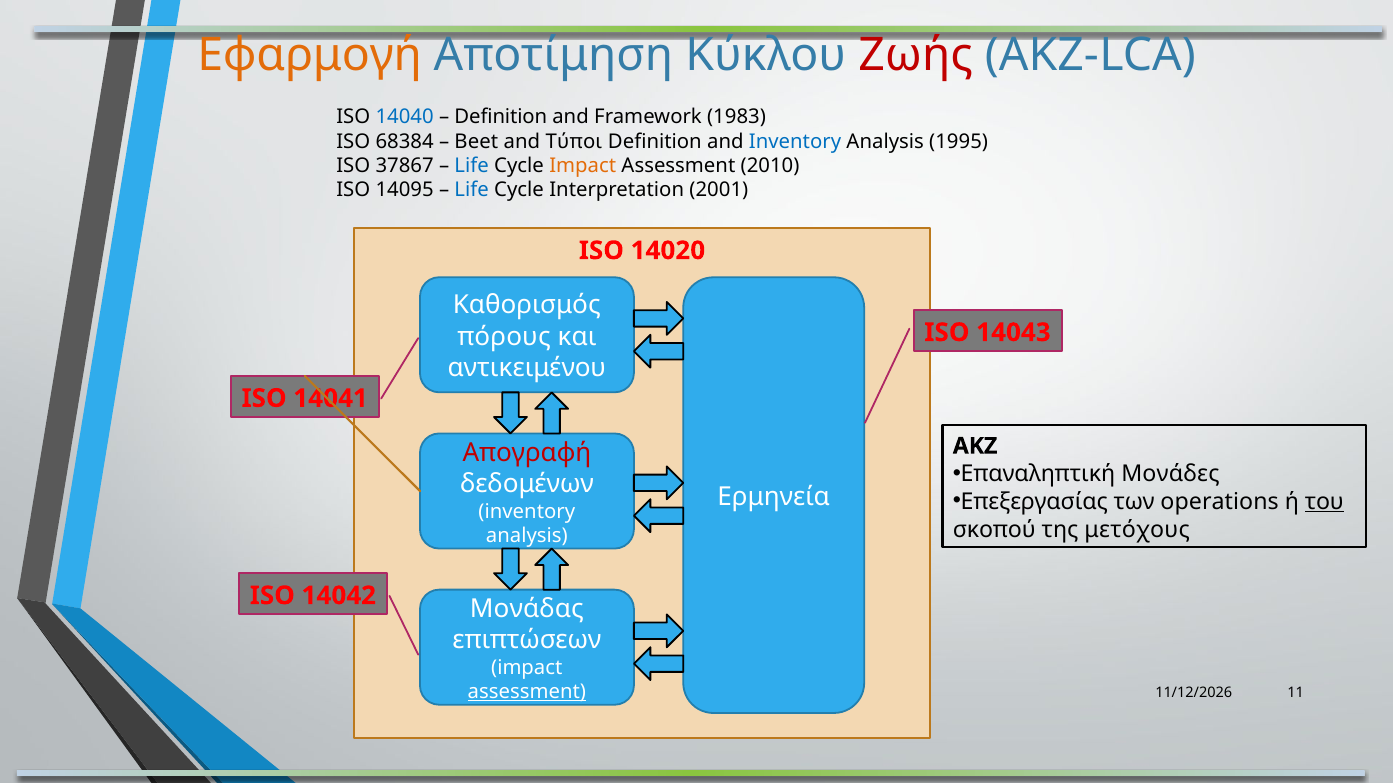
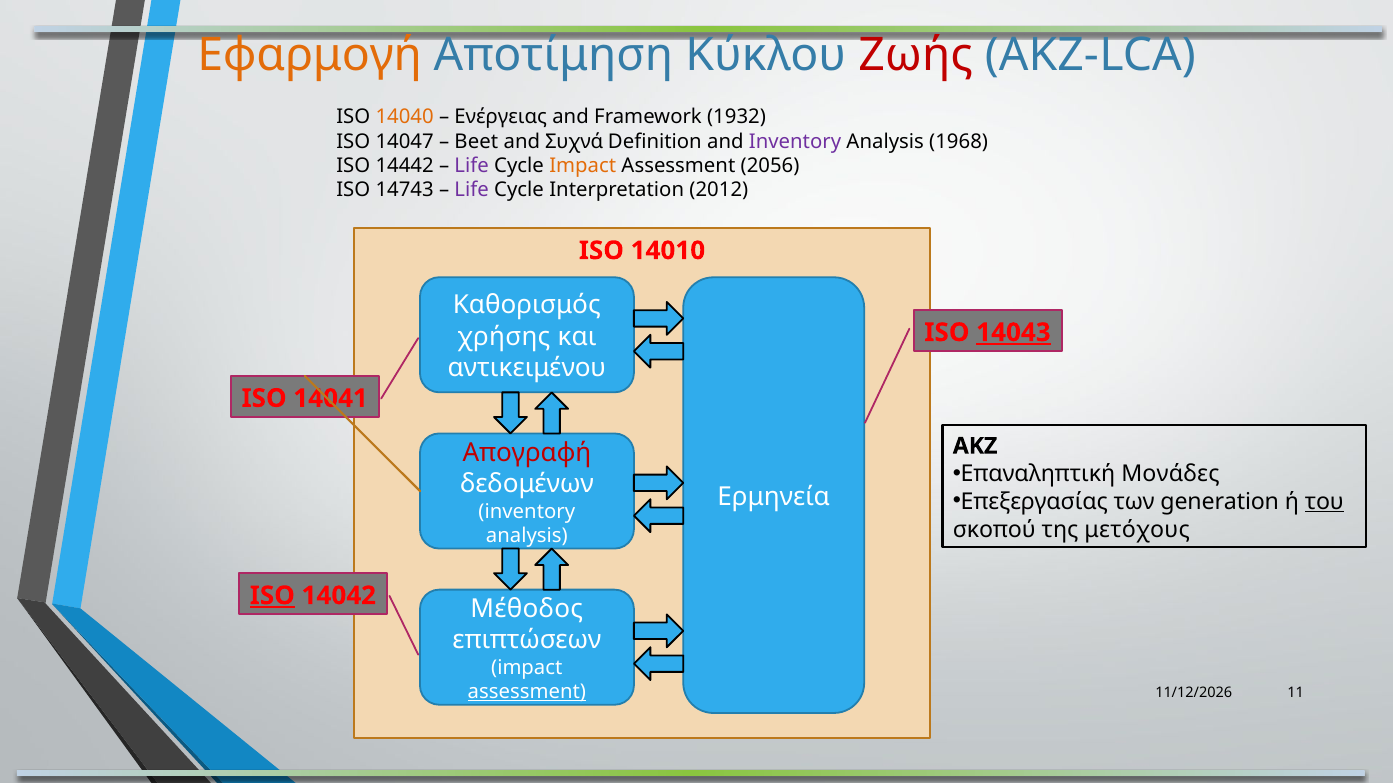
14040 colour: blue -> orange
Definition at (501, 117): Definition -> Ενέργειας
1983: 1983 -> 1932
68384: 68384 -> 14047
Τύποι: Τύποι -> Συχνά
Inventory at (795, 141) colour: blue -> purple
1995: 1995 -> 1968
37867: 37867 -> 14442
Life at (472, 166) colour: blue -> purple
2010: 2010 -> 2056
14095: 14095 -> 14743
Life at (472, 190) colour: blue -> purple
2001: 2001 -> 2012
14020: 14020 -> 14010
14043 underline: none -> present
πόρους: πόρους -> χρήσης
operations: operations -> generation
ISO at (272, 596) underline: none -> present
Μονάδας: Μονάδας -> Μέθοδος
